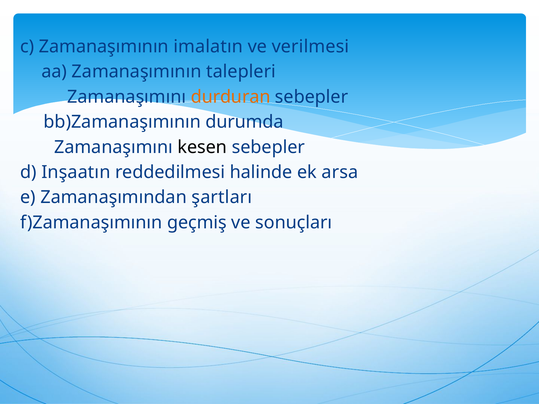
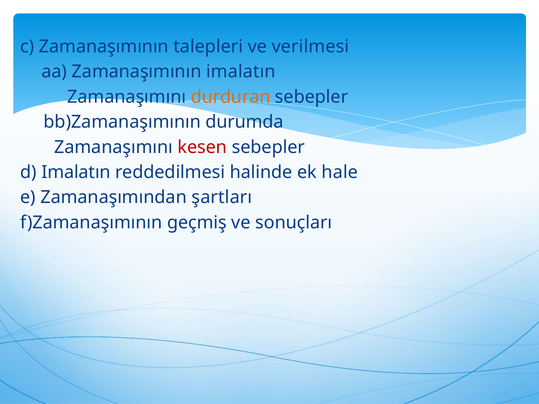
imalatın: imalatın -> talepleri
Zamanaşımının talepleri: talepleri -> imalatın
kesen colour: black -> red
d Inşaatın: Inşaatın -> Imalatın
arsa: arsa -> hale
